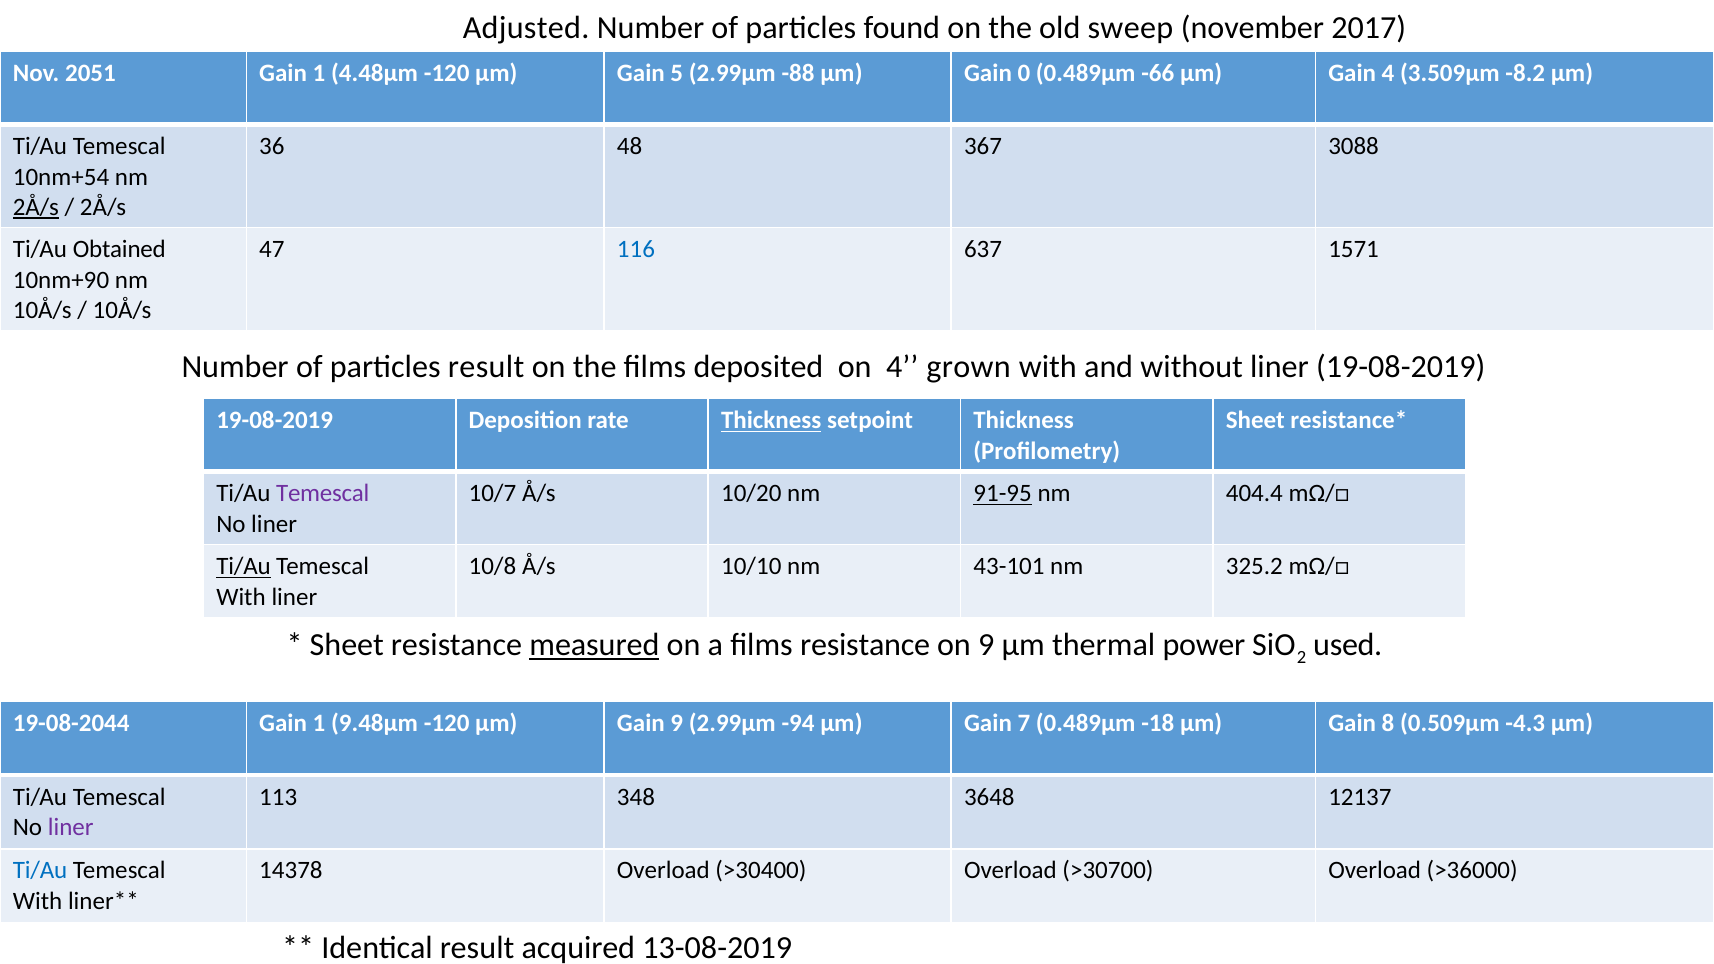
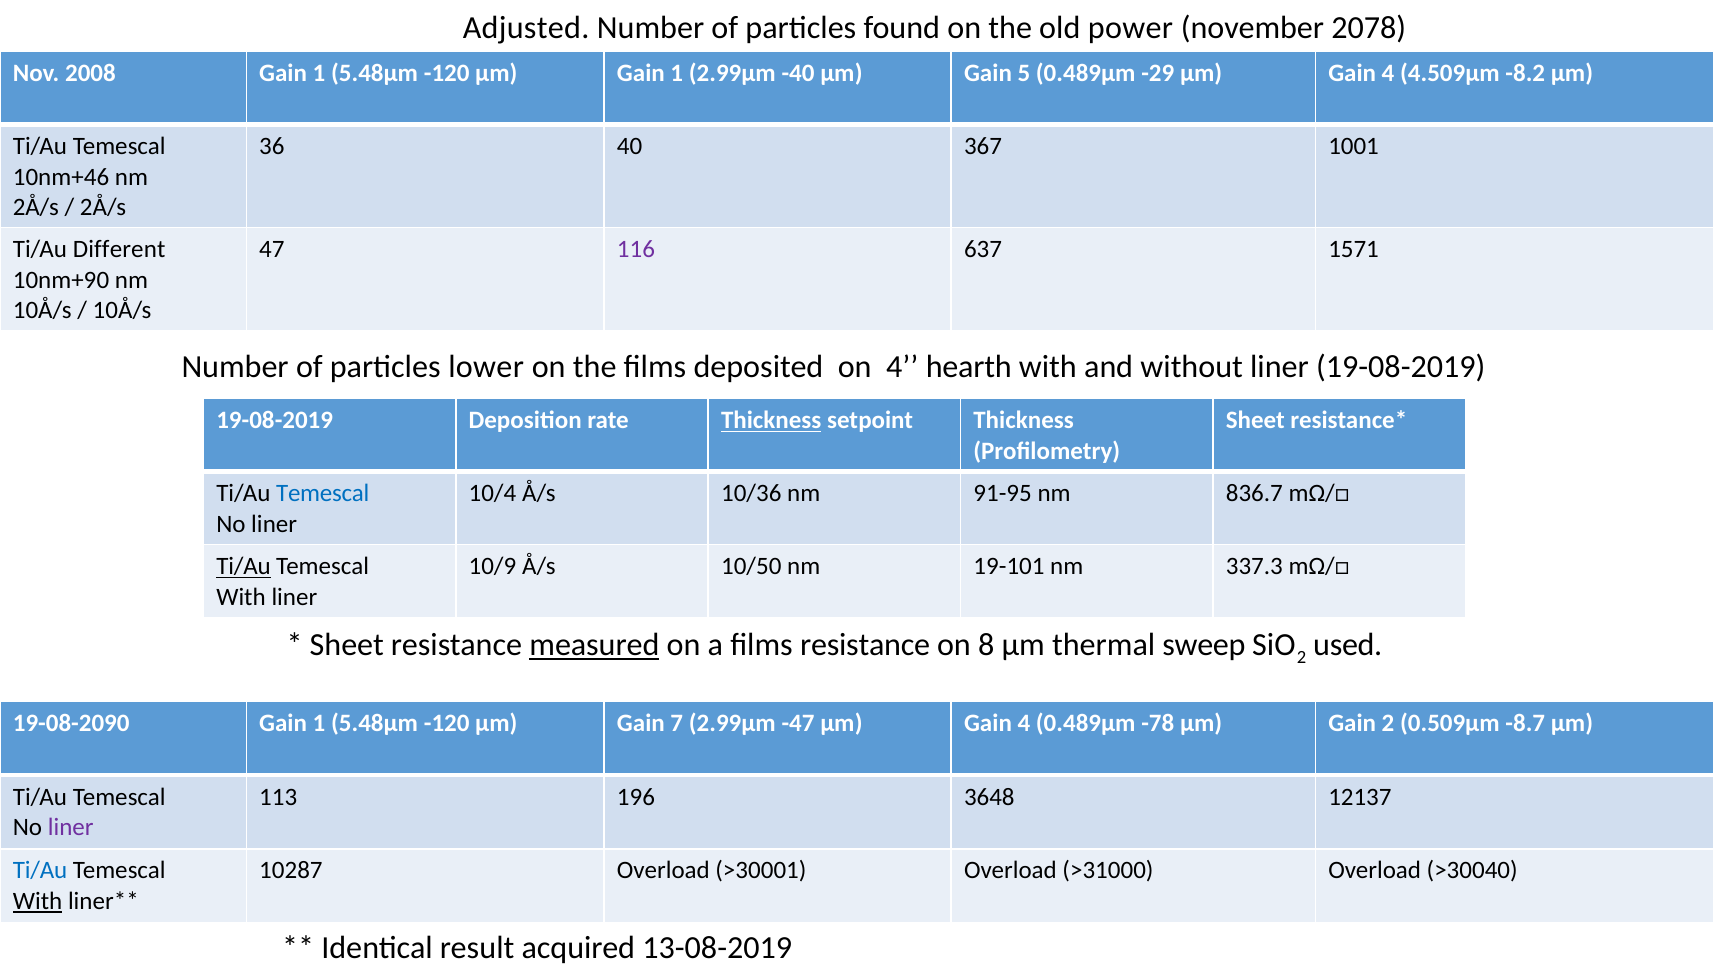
sweep: sweep -> power
2017: 2017 -> 2078
2051: 2051 -> 2008
4.48µm at (375, 74): 4.48µm -> 5.48µm
µm Gain 5: 5 -> 1
-88: -88 -> -40
0: 0 -> 5
-66: -66 -> -29
3.509µm: 3.509µm -> 4.509µm
48: 48 -> 40
3088: 3088 -> 1001
10nm+54: 10nm+54 -> 10nm+46
2Å/s at (36, 207) underline: present -> none
Obtained: Obtained -> Different
116 colour: blue -> purple
particles result: result -> lower
grown: grown -> hearth
Temescal at (323, 494) colour: purple -> blue
10/7: 10/7 -> 10/4
10/20: 10/20 -> 10/36
91-95 underline: present -> none
404.4: 404.4 -> 836.7
10/8: 10/8 -> 10/9
10/10: 10/10 -> 10/50
43-101: 43-101 -> 19-101
325.2: 325.2 -> 337.3
on 9: 9 -> 8
power: power -> sweep
19-08-2044: 19-08-2044 -> 19-08-2090
9.48µm at (375, 723): 9.48µm -> 5.48µm
Gain 9: 9 -> 7
-94: -94 -> -47
7 at (1024, 723): 7 -> 4
-18: -18 -> -78
Gain 8: 8 -> 2
-4.3: -4.3 -> -8.7
348: 348 -> 196
14378: 14378 -> 10287
>30400: >30400 -> >30001
>30700: >30700 -> >31000
>36000: >36000 -> >30040
With at (38, 901) underline: none -> present
